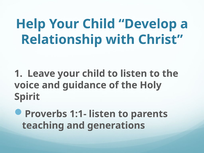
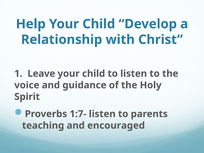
1:1-: 1:1- -> 1:7-
generations: generations -> encouraged
